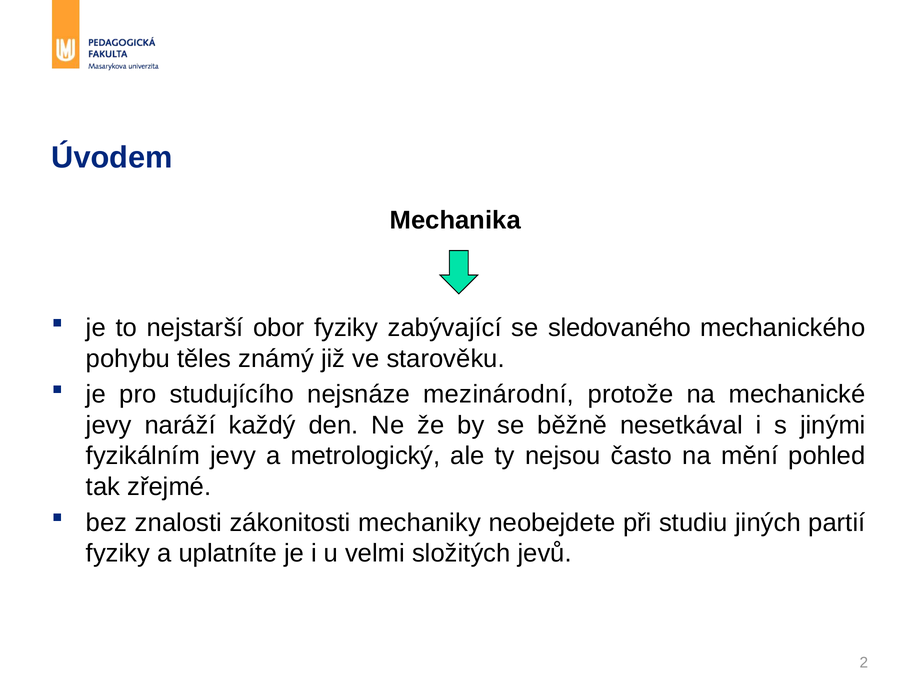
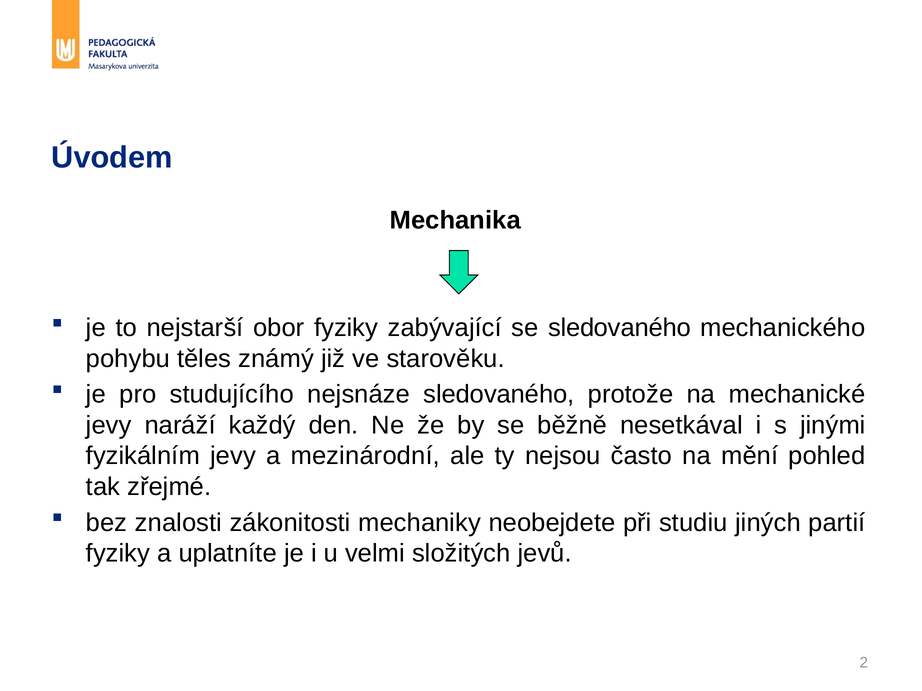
nejsnáze mezinárodní: mezinárodní -> sledovaného
metrologický: metrologický -> mezinárodní
